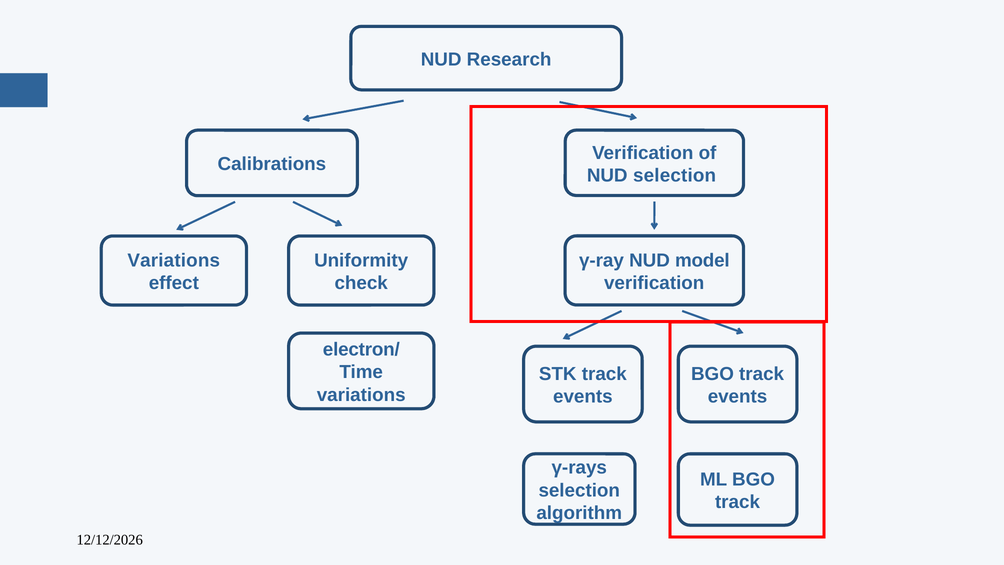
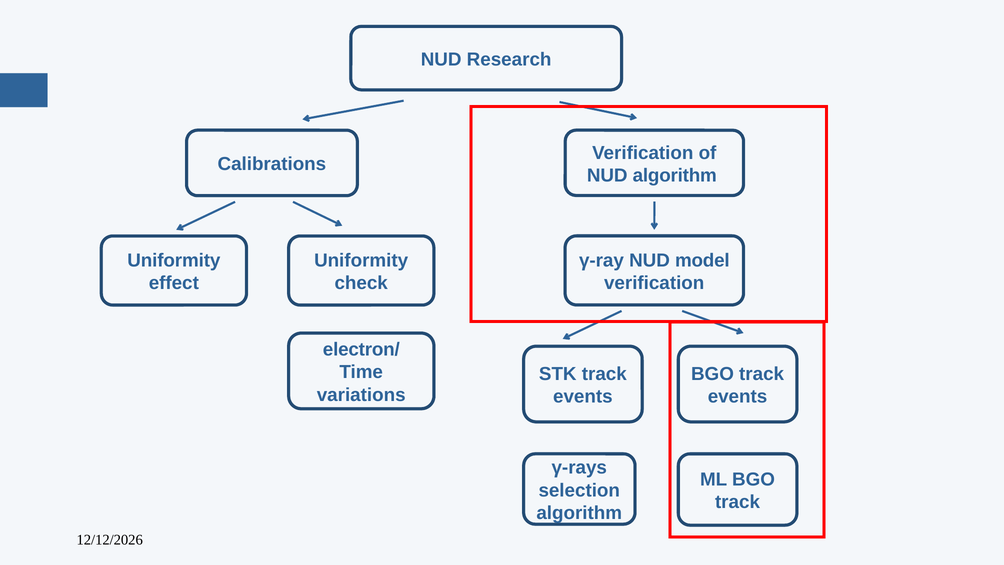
NUD selection: selection -> algorithm
Variations at (174, 260): Variations -> Uniformity
